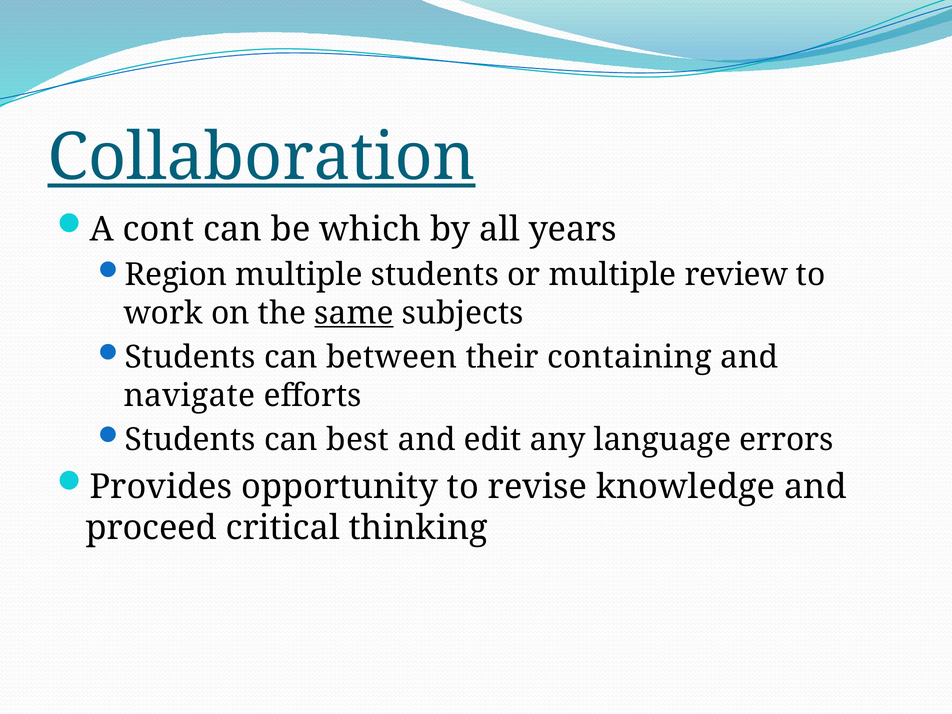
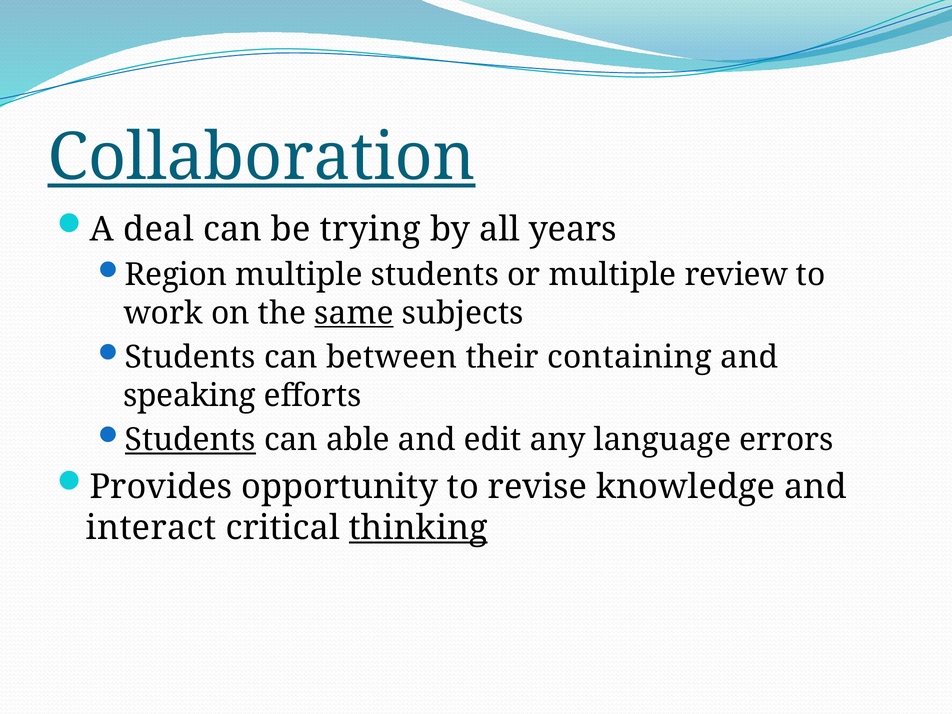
cont: cont -> deal
which: which -> trying
navigate: navigate -> speaking
Students at (190, 440) underline: none -> present
best: best -> able
proceed: proceed -> interact
thinking underline: none -> present
